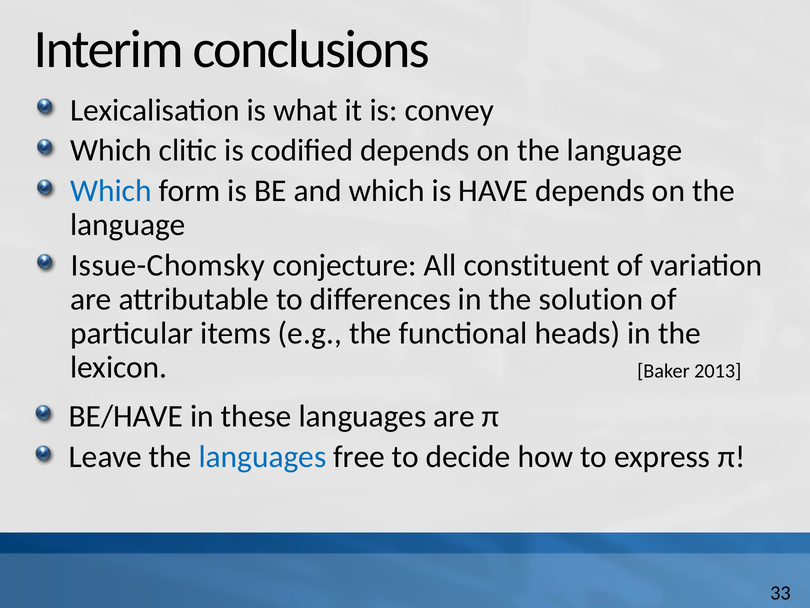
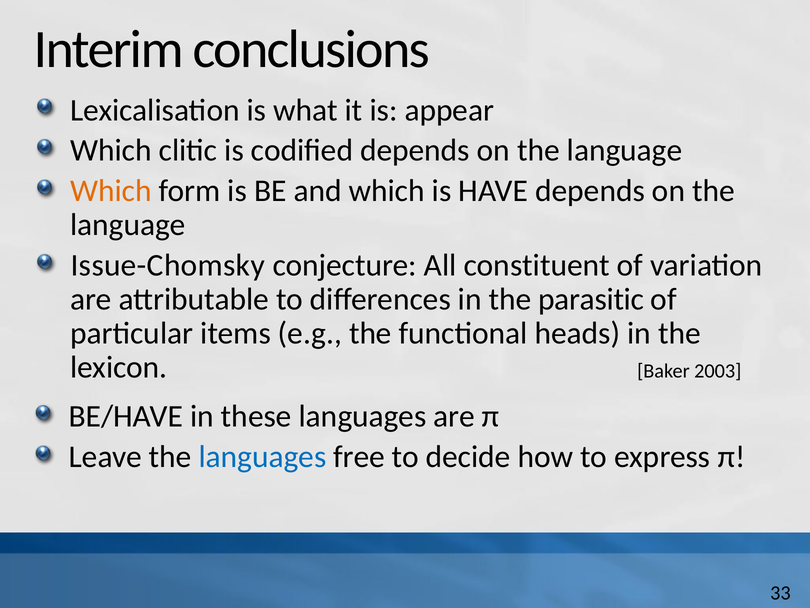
convey: convey -> appear
Which at (111, 191) colour: blue -> orange
solution: solution -> parasitic
2013: 2013 -> 2003
